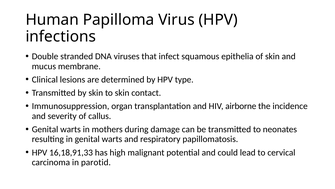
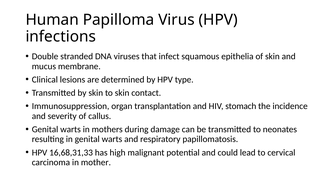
airborne: airborne -> stomach
16,18,91,33: 16,18,91,33 -> 16,68,31,33
parotid: parotid -> mother
